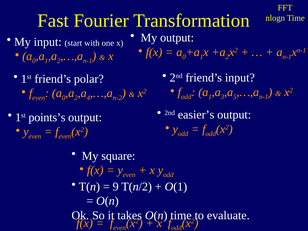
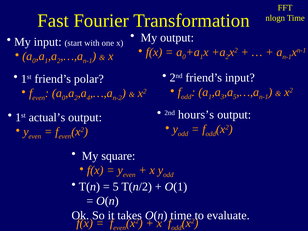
easier’s: easier’s -> hours’s
points’s: points’s -> actual’s
9 at (116, 187): 9 -> 5
